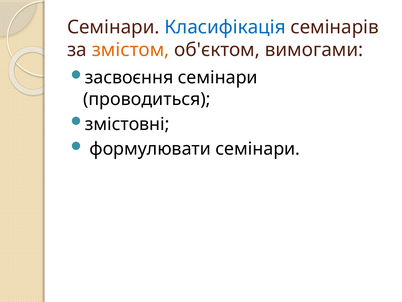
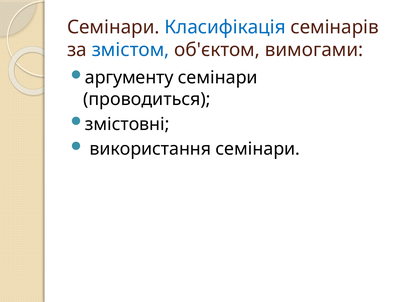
змістом colour: orange -> blue
засвоєння: засвоєння -> аргументу
формулювати: формулювати -> використання
